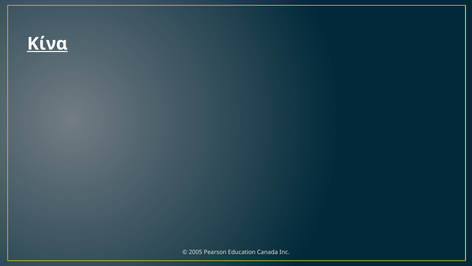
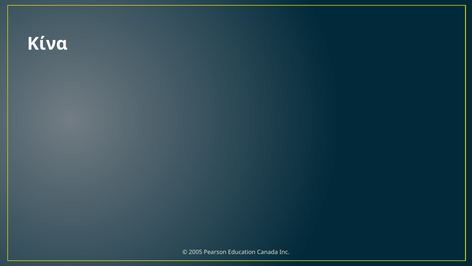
Κίνα underline: present -> none
